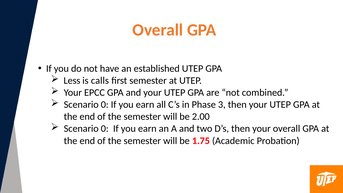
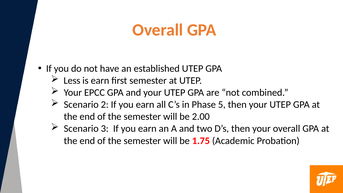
is calls: calls -> earn
0 at (105, 105): 0 -> 2
3: 3 -> 5
0 at (105, 129): 0 -> 3
